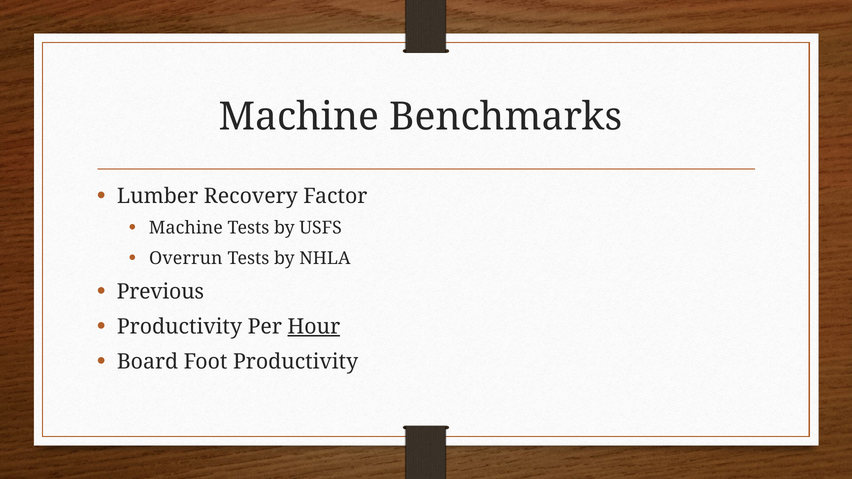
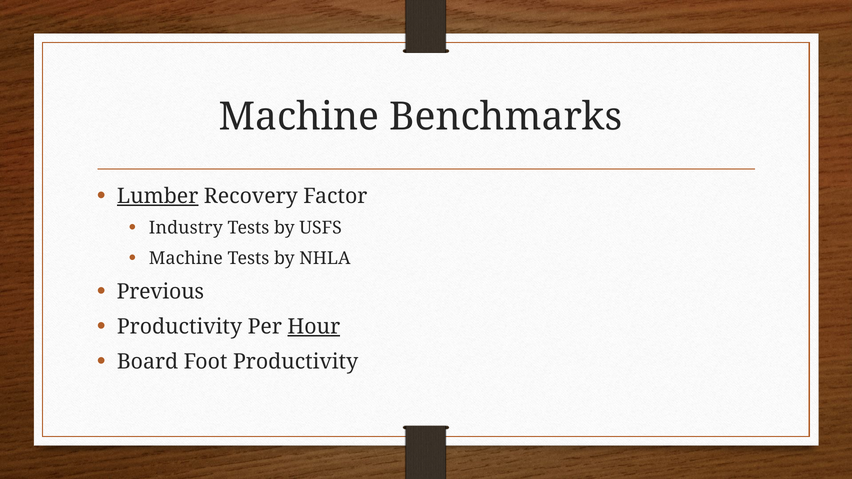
Lumber underline: none -> present
Machine at (186, 228): Machine -> Industry
Overrun at (186, 258): Overrun -> Machine
